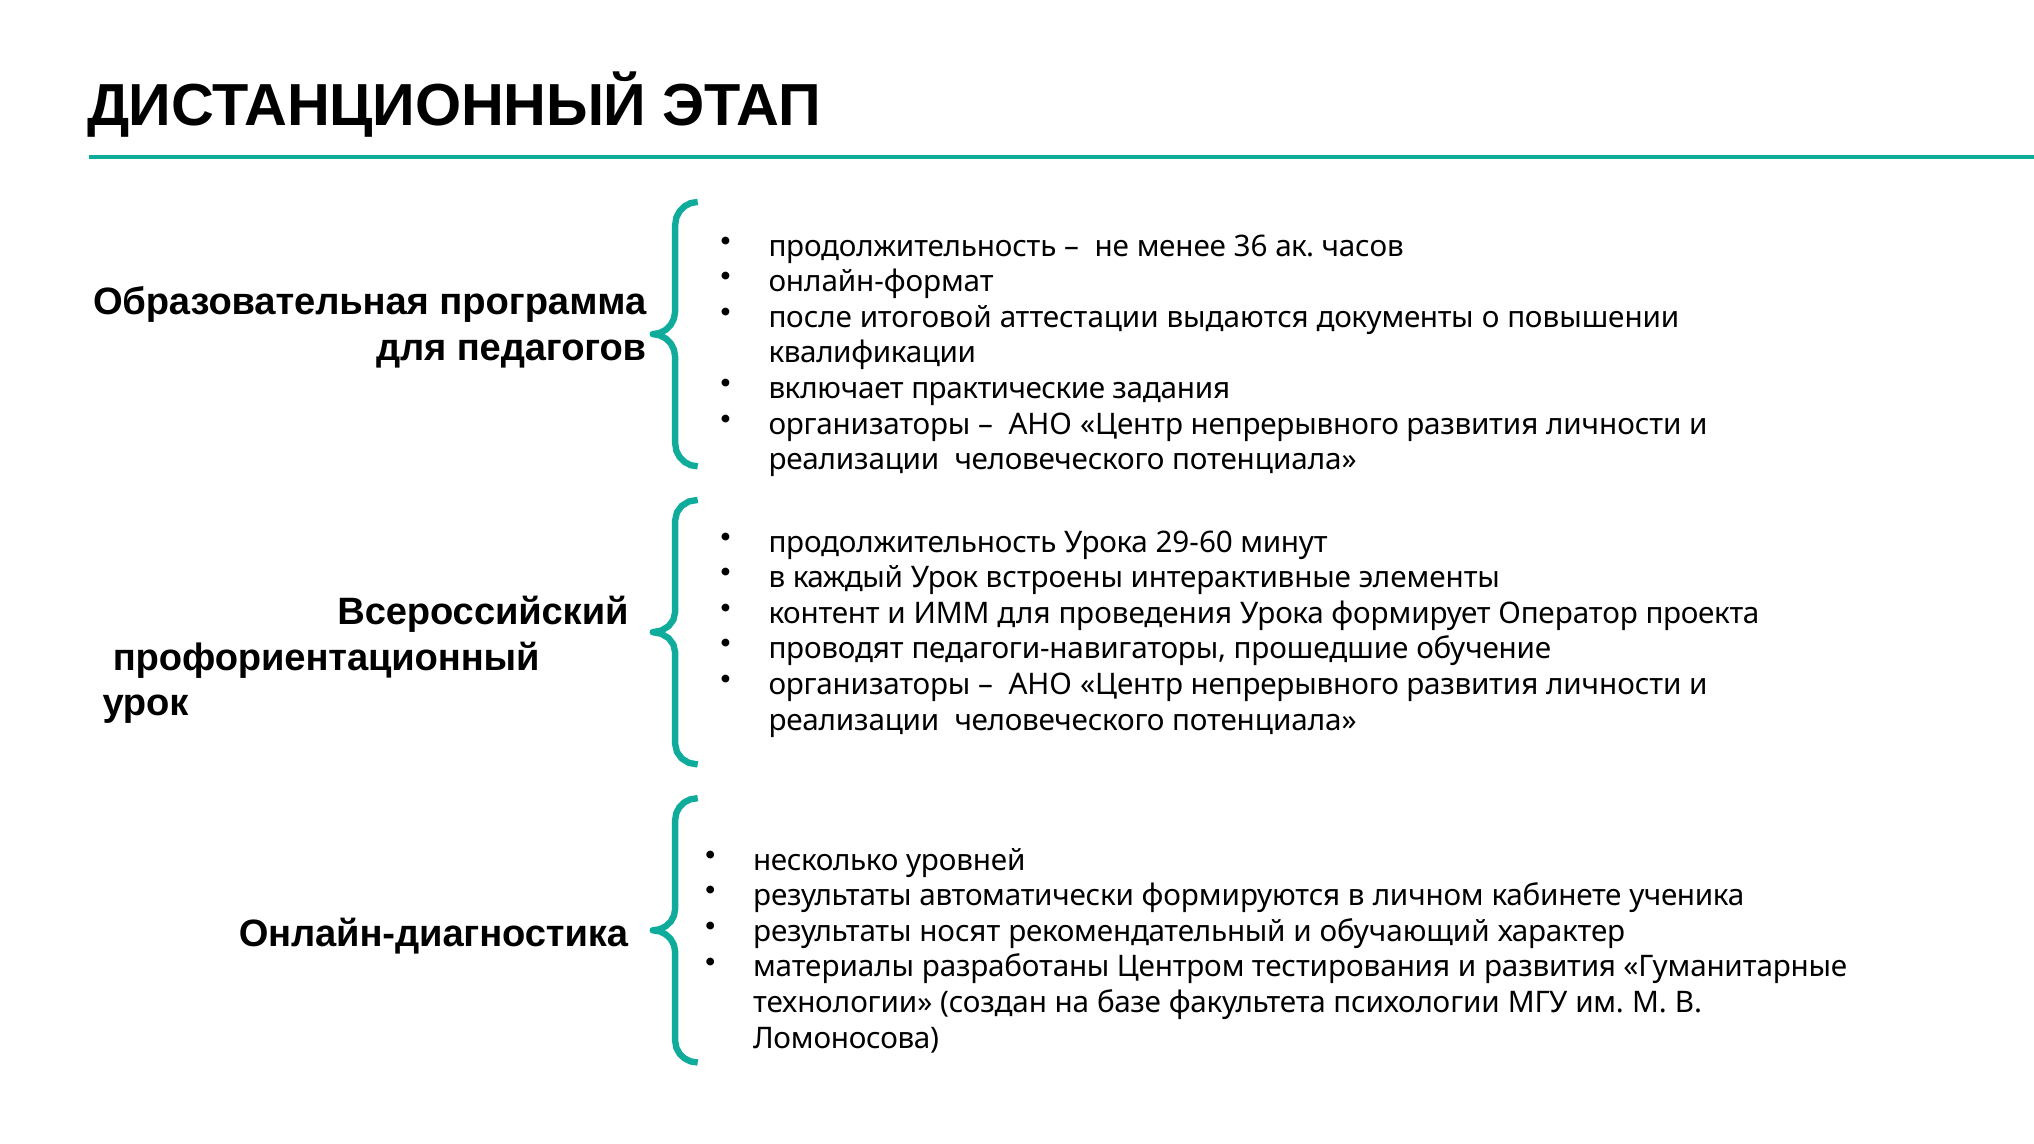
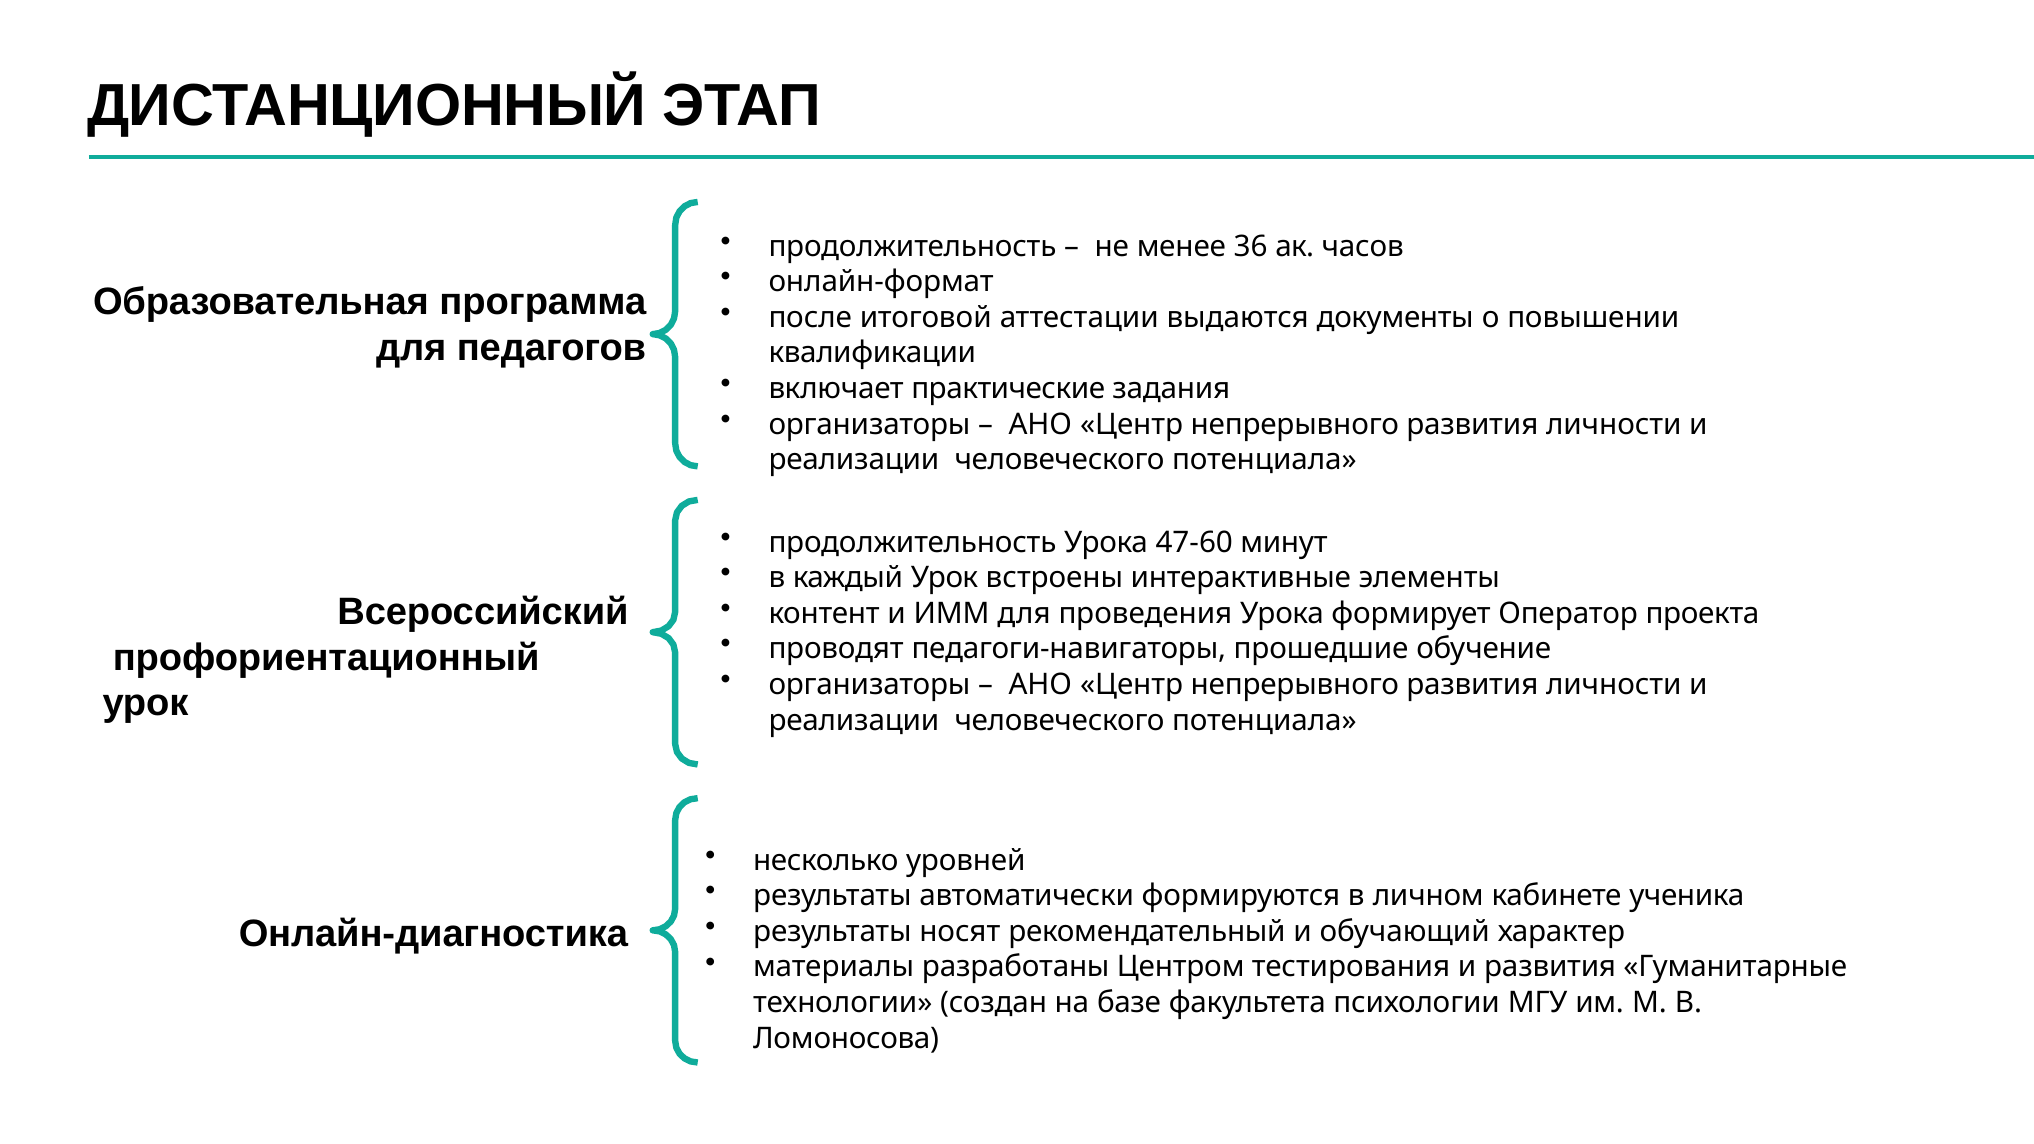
29-60: 29-60 -> 47-60
